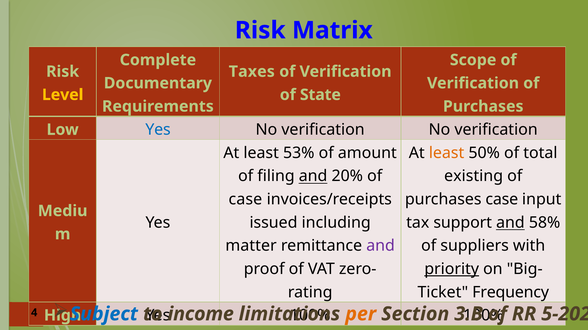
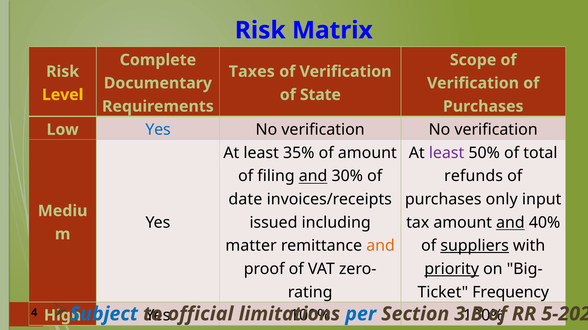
53%: 53% -> 35%
least at (447, 153) colour: orange -> purple
20%: 20% -> 30%
existing: existing -> refunds
case at (245, 200): case -> date
purchases case: case -> only
tax support: support -> amount
58%: 58% -> 40%
and at (381, 246) colour: purple -> orange
suppliers underline: none -> present
income: income -> official
per colour: orange -> blue
